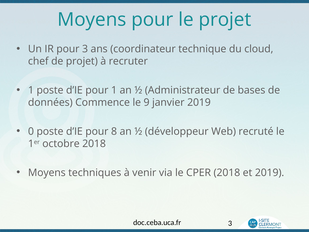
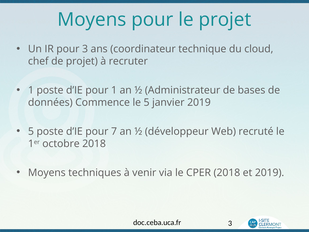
le 9: 9 -> 5
0 at (31, 131): 0 -> 5
8: 8 -> 7
